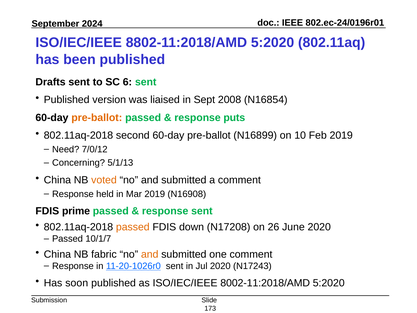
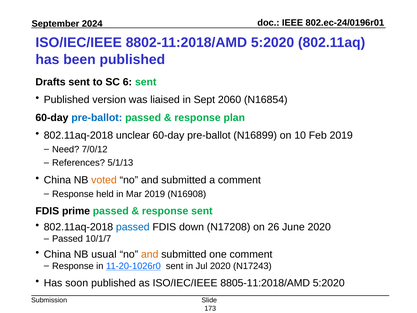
2008: 2008 -> 2060
pre-ballot at (97, 118) colour: orange -> blue
puts: puts -> plan
second: second -> unclear
Concerning: Concerning -> References
passed at (133, 227) colour: orange -> blue
fabric: fabric -> usual
8002-11:2018/AMD: 8002-11:2018/AMD -> 8805-11:2018/AMD
